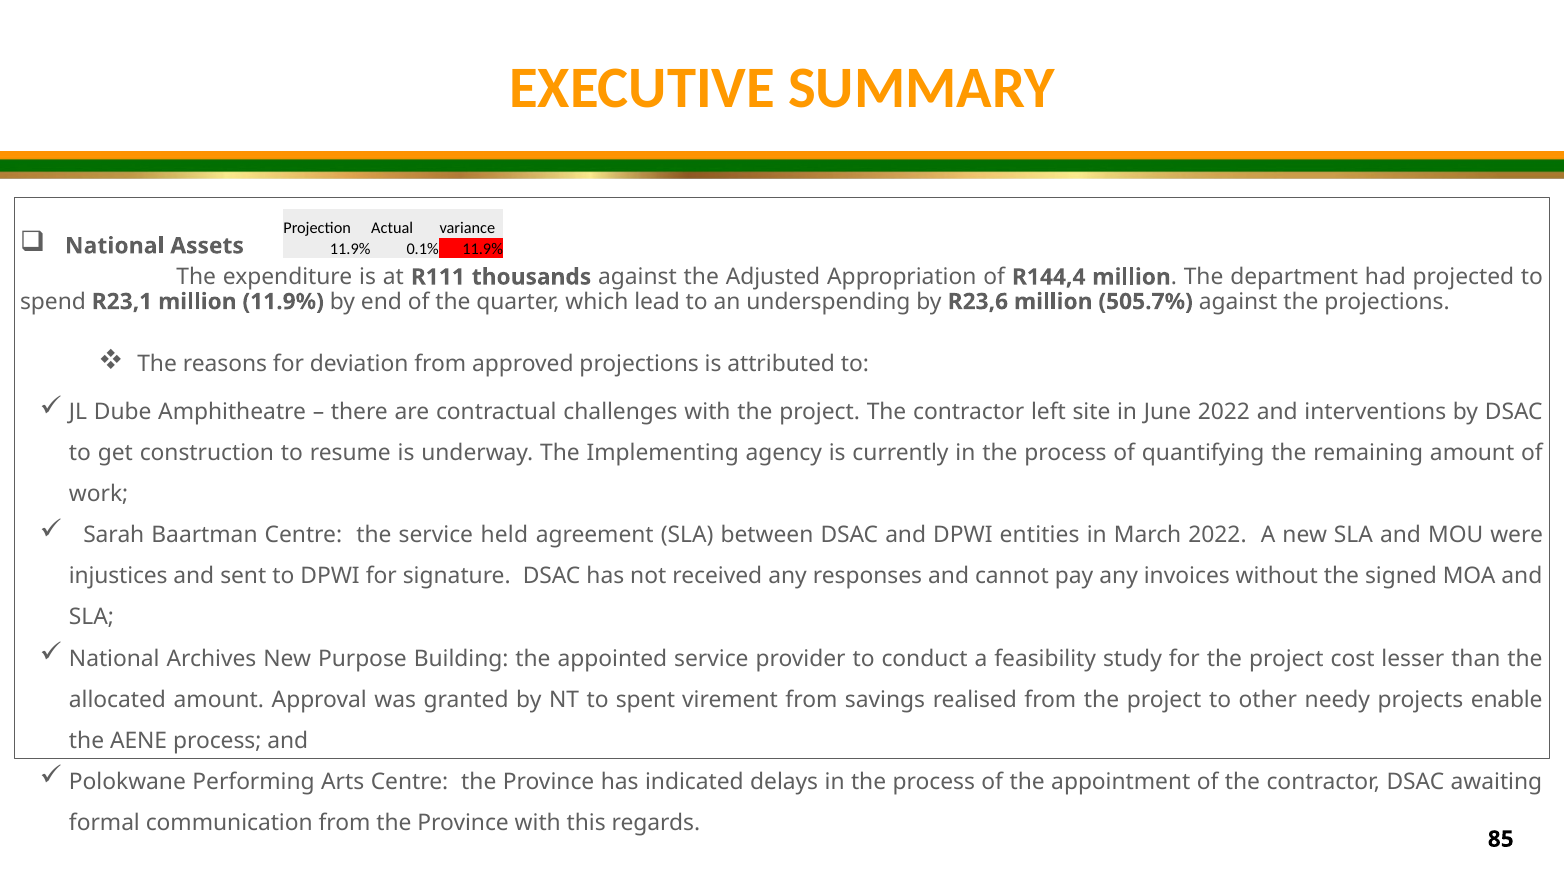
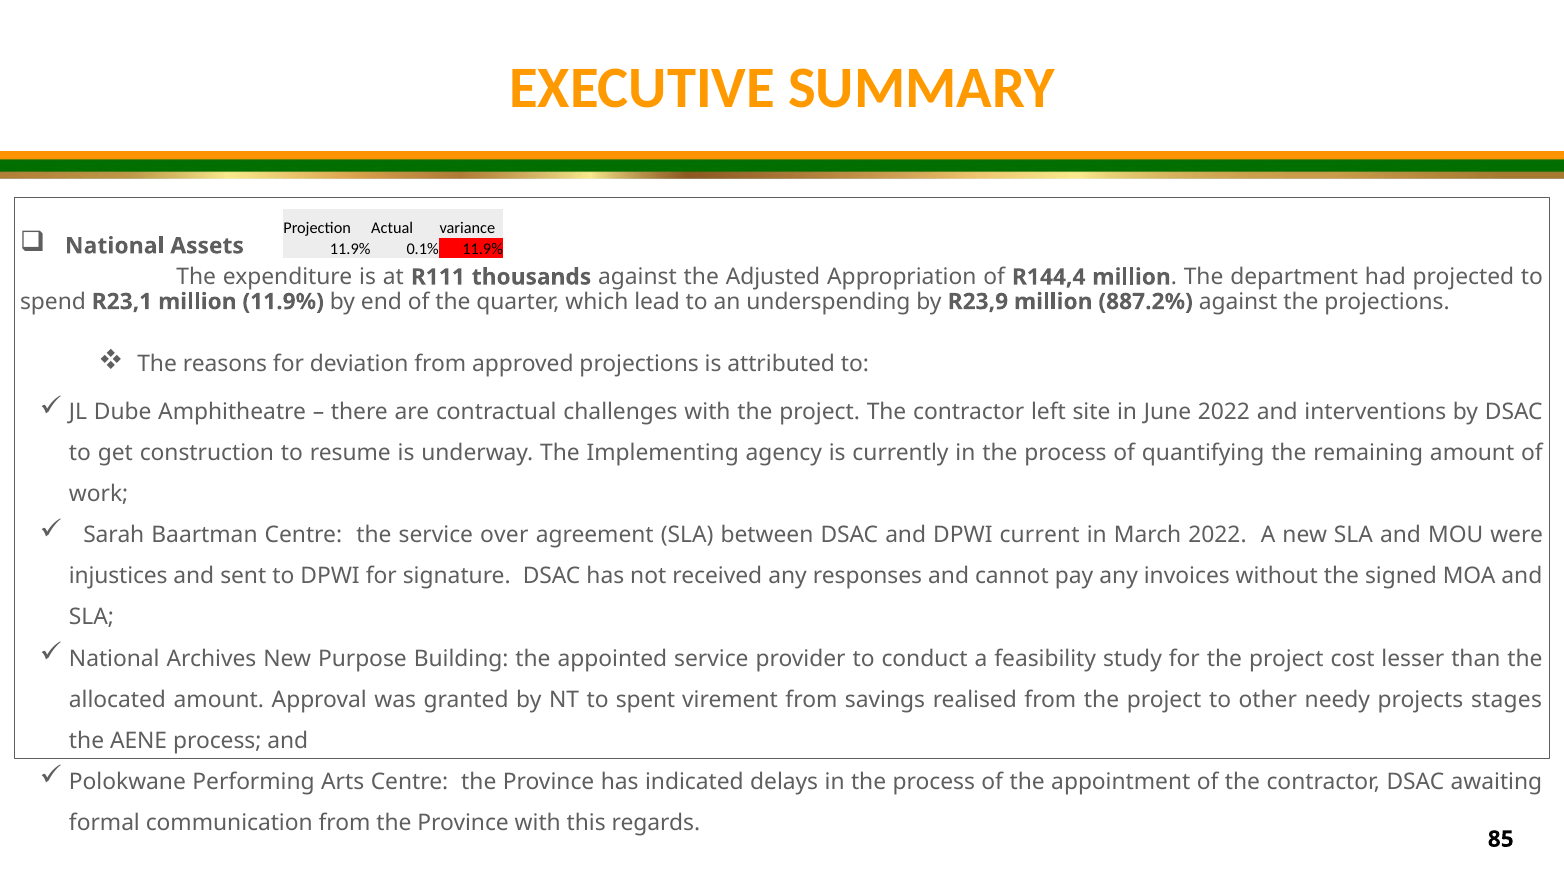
R23,6: R23,6 -> R23,9
505.7%: 505.7% -> 887.2%
held: held -> over
entities: entities -> current
enable: enable -> stages
